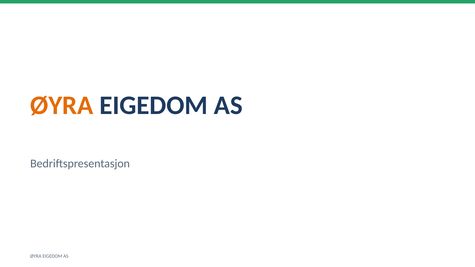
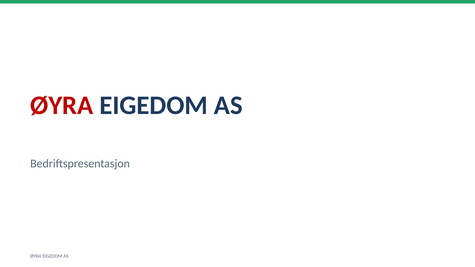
ØYRA at (62, 105) colour: orange -> red
